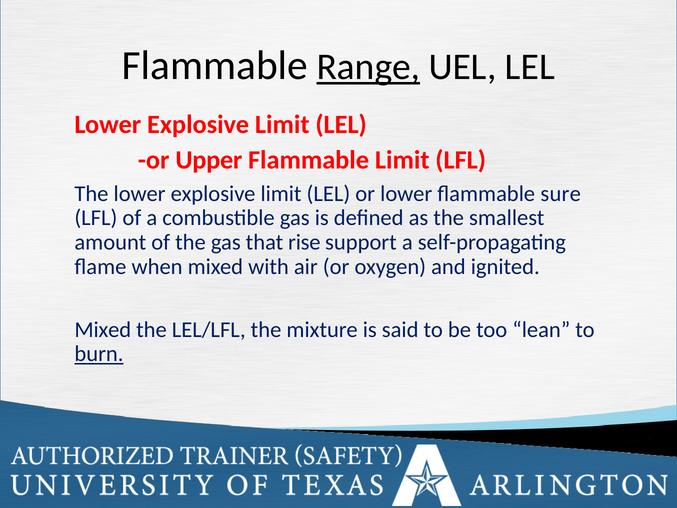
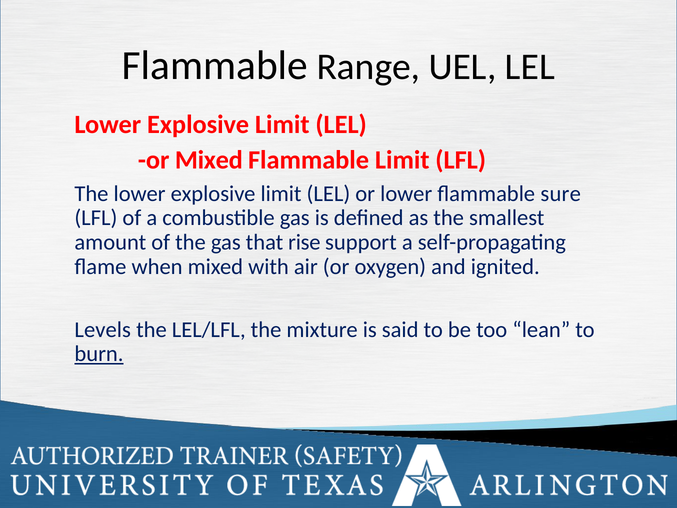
Range underline: present -> none
or Upper: Upper -> Mixed
Mixed at (103, 329): Mixed -> Levels
